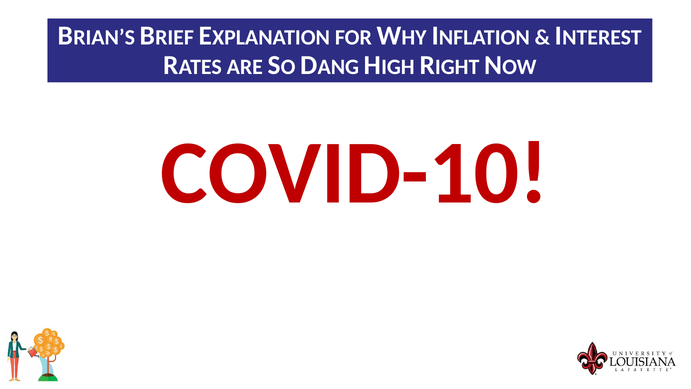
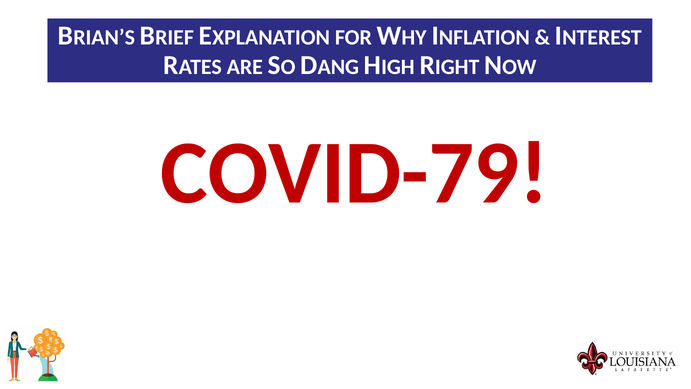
COVID-10: COVID-10 -> COVID-79
